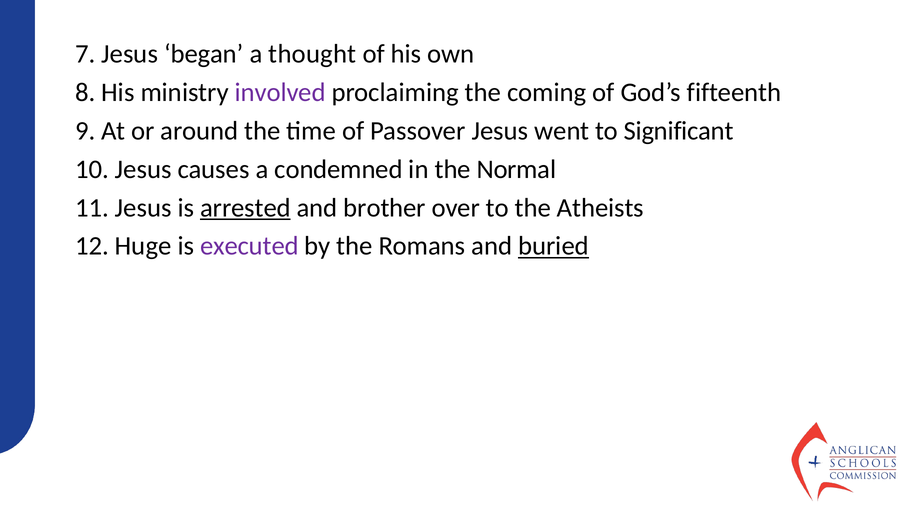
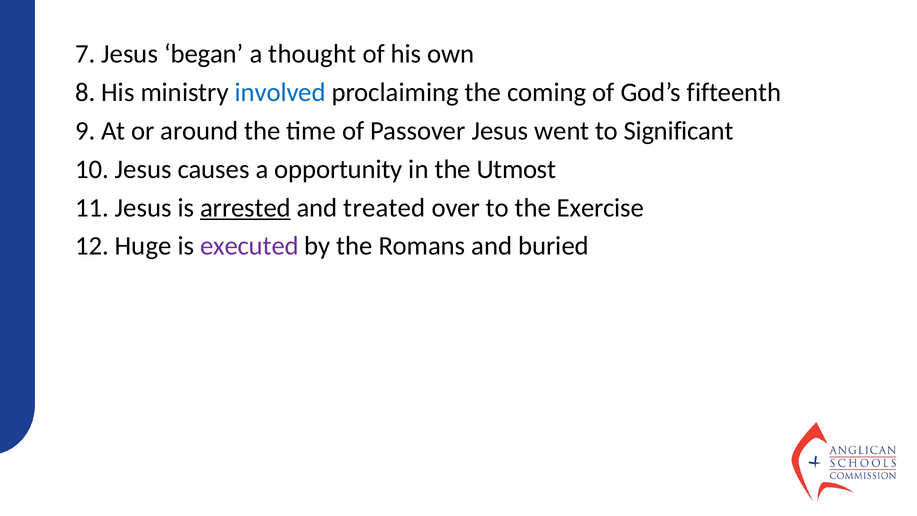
involved colour: purple -> blue
condemned: condemned -> opportunity
Normal: Normal -> Utmost
brother: brother -> treated
Atheists: Atheists -> Exercise
buried underline: present -> none
